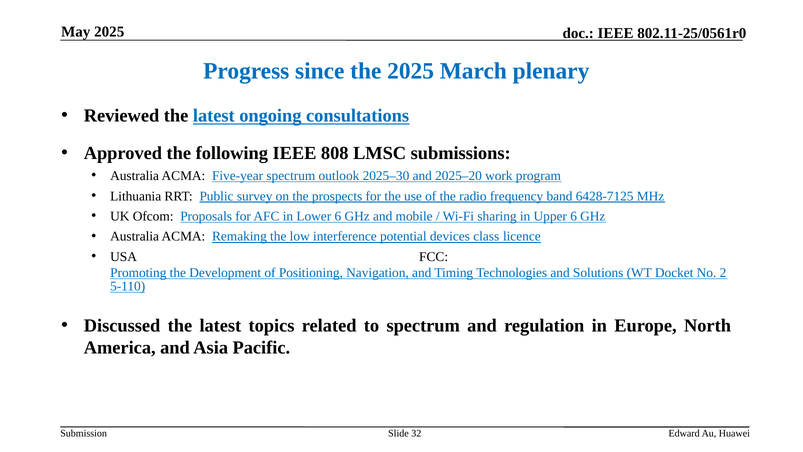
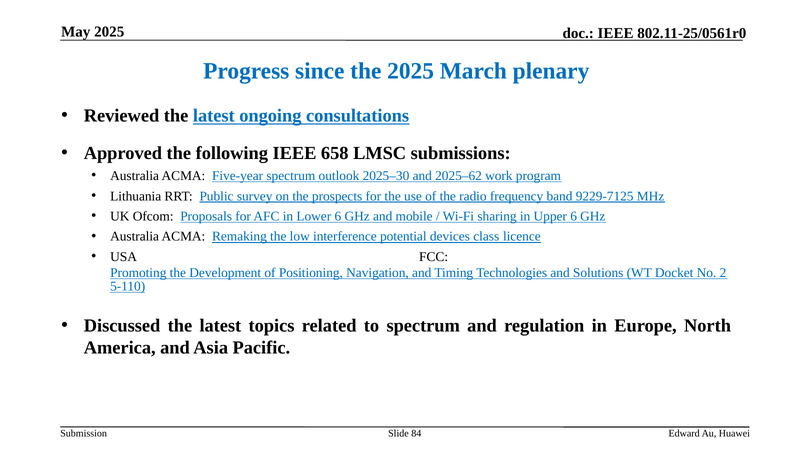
808: 808 -> 658
2025–20: 2025–20 -> 2025–62
6428-7125: 6428-7125 -> 9229-7125
32: 32 -> 84
